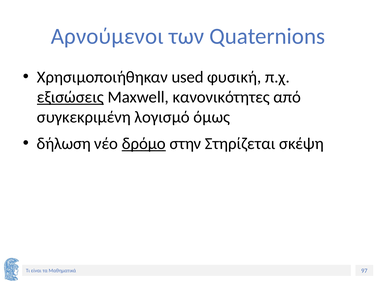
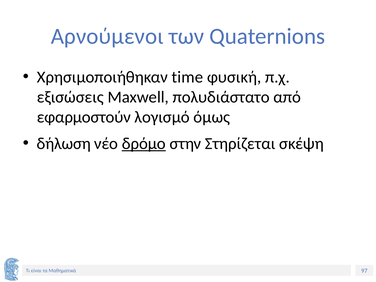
used: used -> time
εξισώσεις underline: present -> none
κανονικότητες: κανονικότητες -> πολυδιάστατο
συγκεκριμένη: συγκεκριμένη -> εφαρμοστούν
